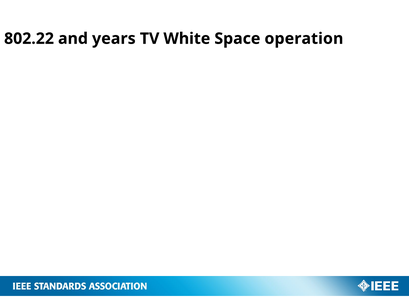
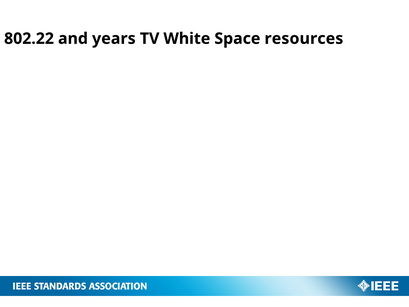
operation: operation -> resources
